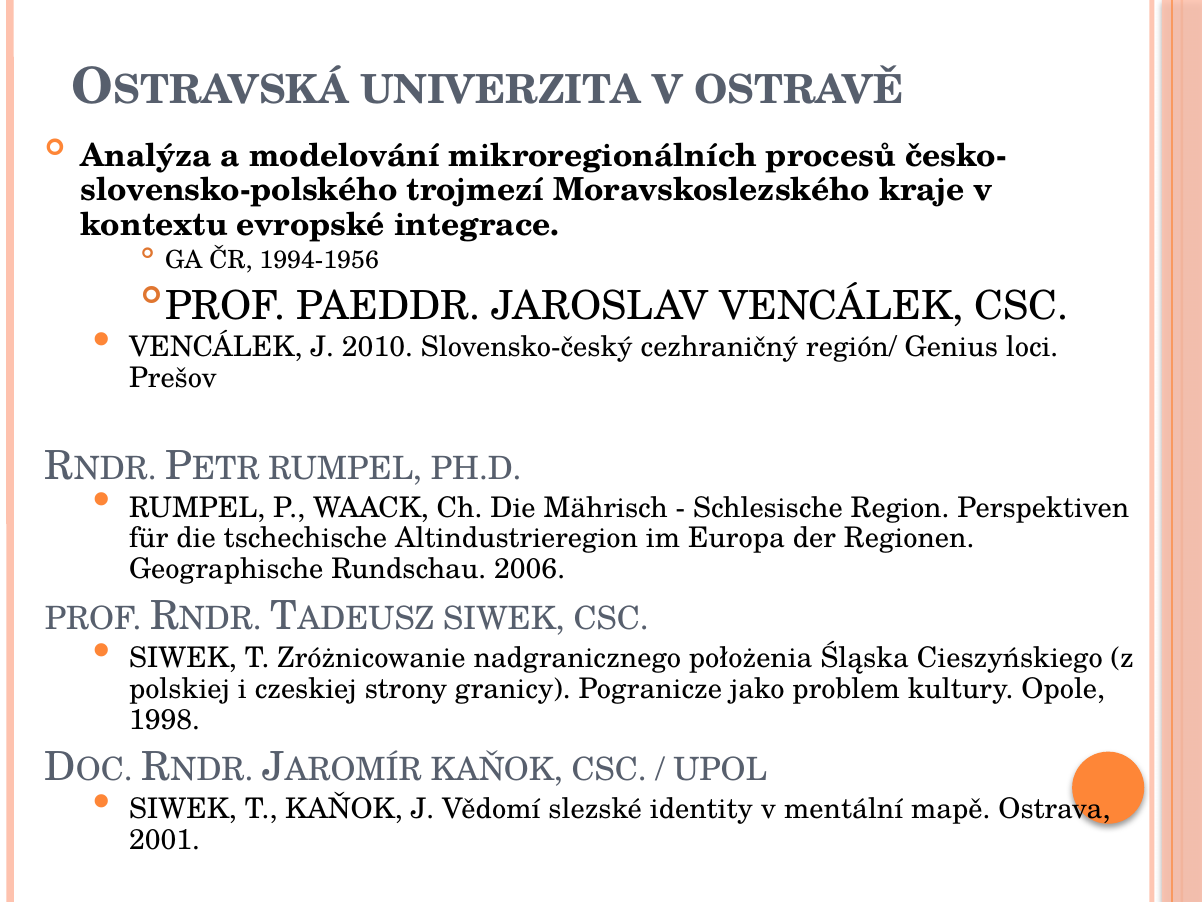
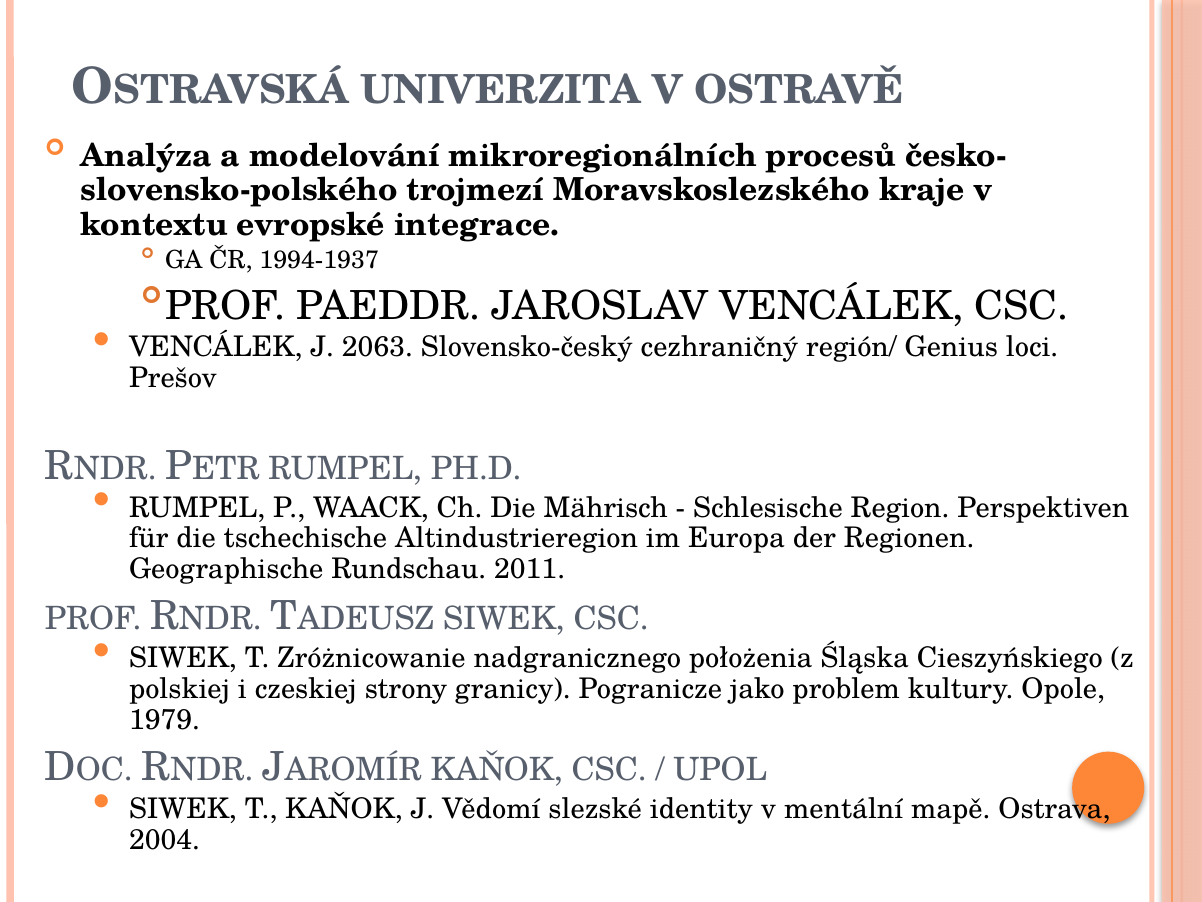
1994-1956: 1994-1956 -> 1994-1937
2010: 2010 -> 2063
2006: 2006 -> 2011
1998: 1998 -> 1979
2001: 2001 -> 2004
